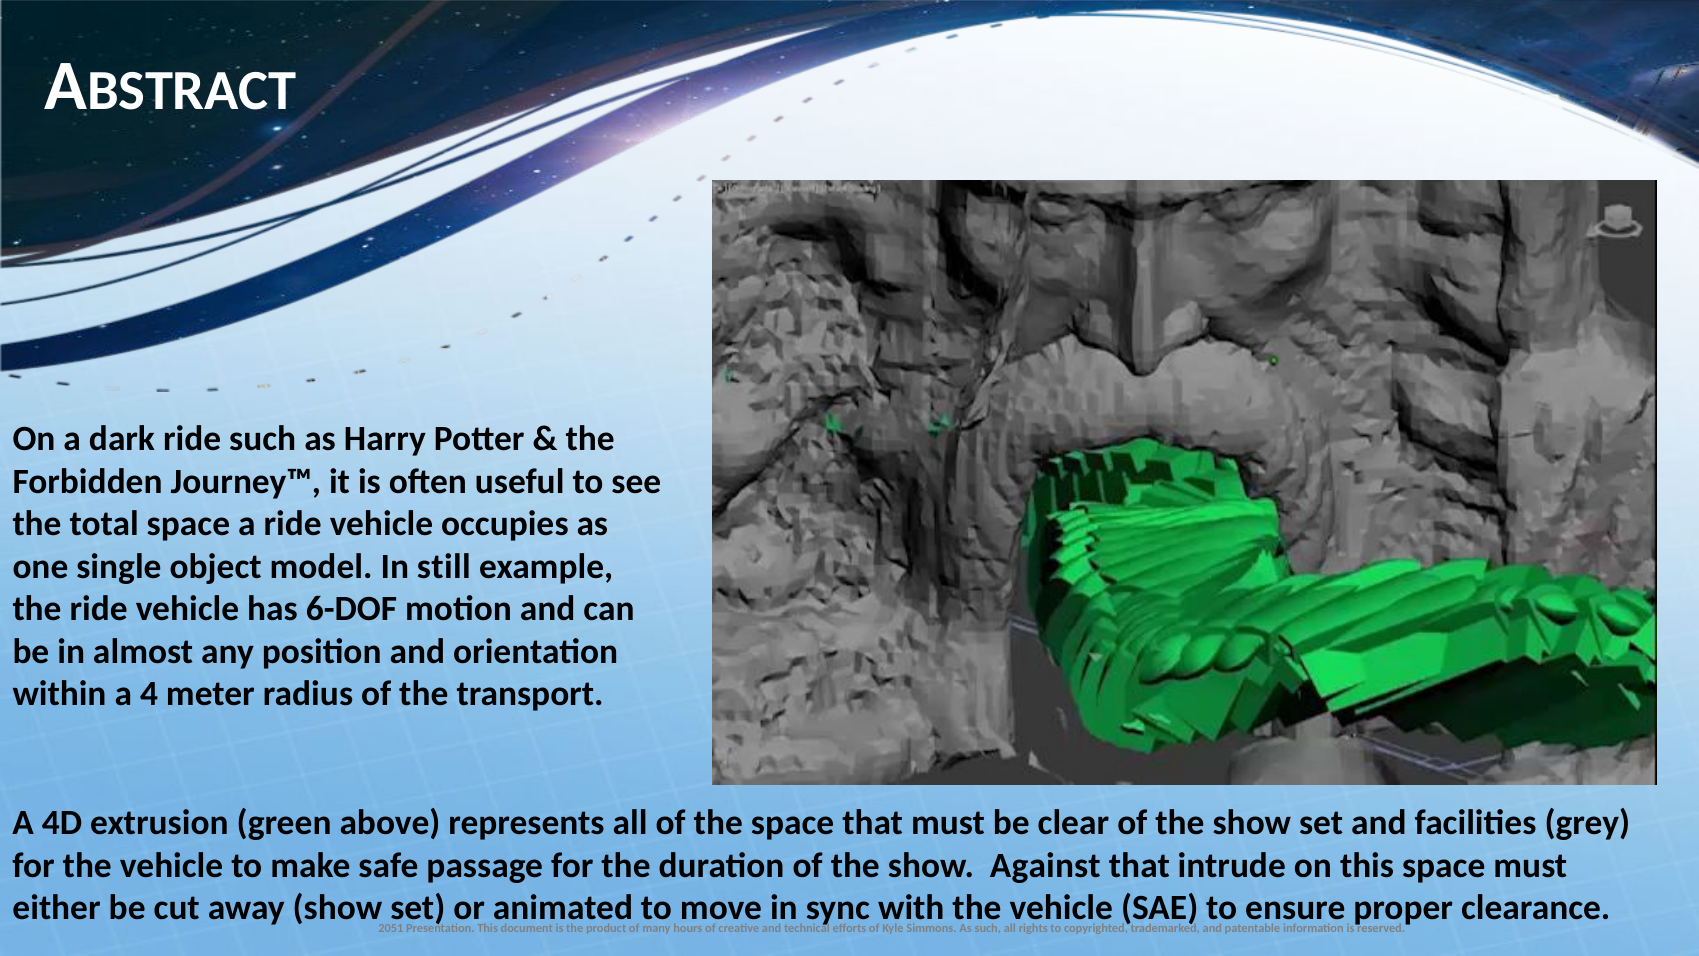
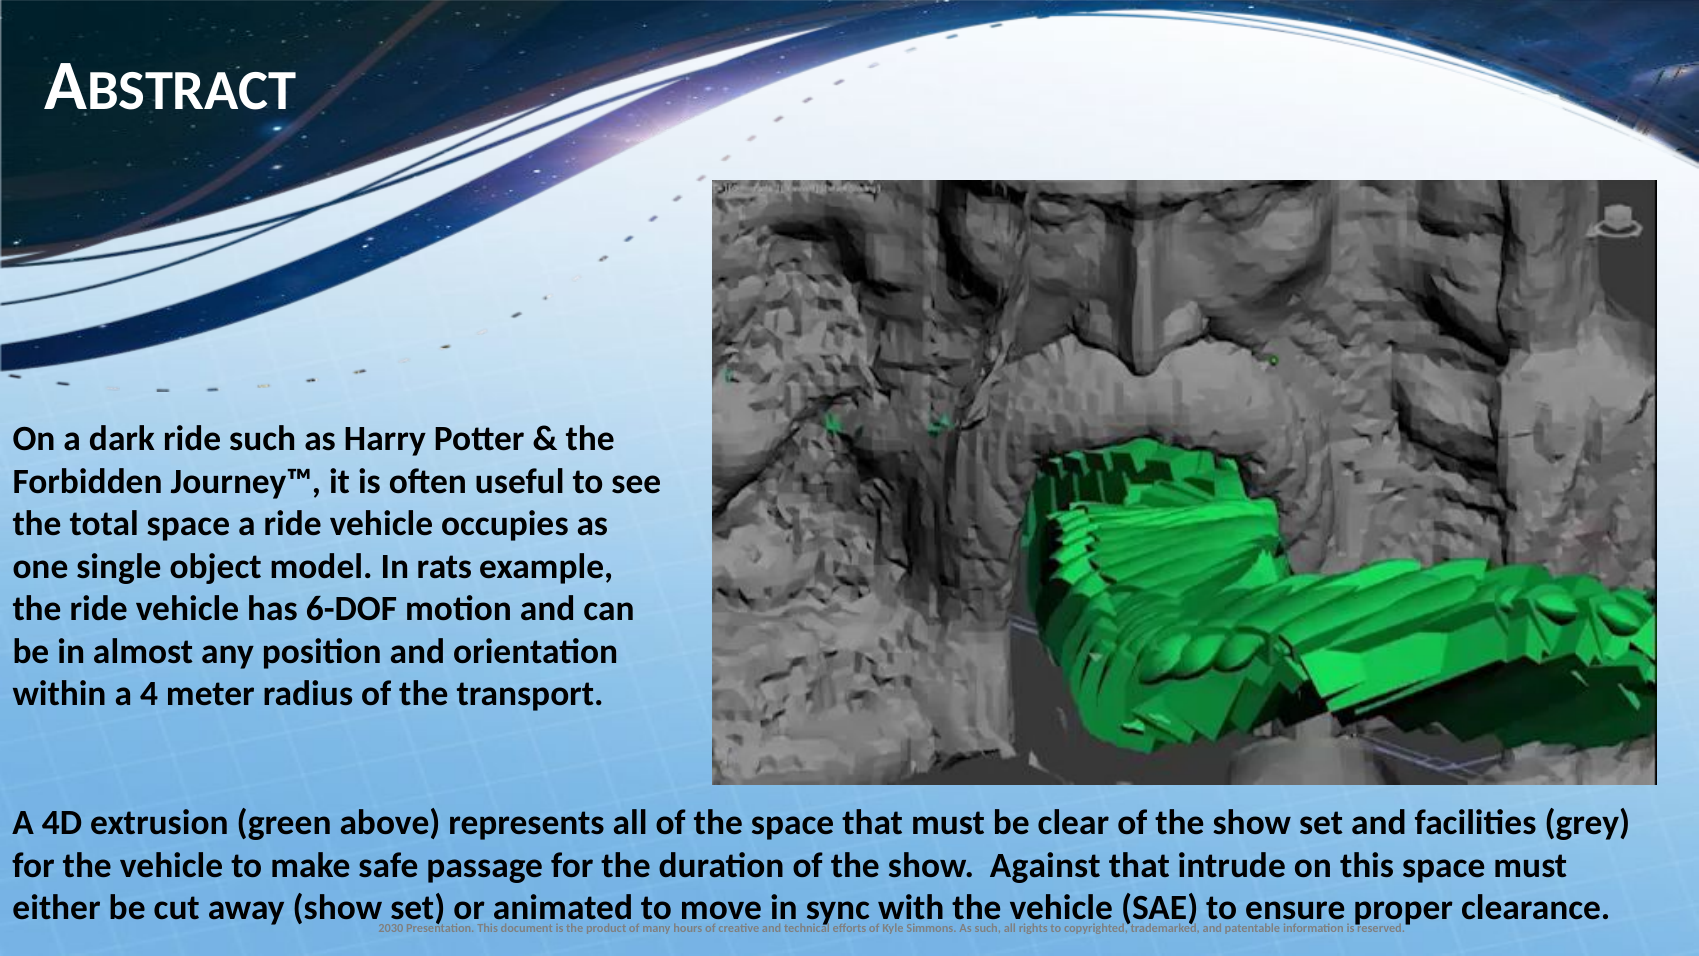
still: still -> rats
2051: 2051 -> 2030
